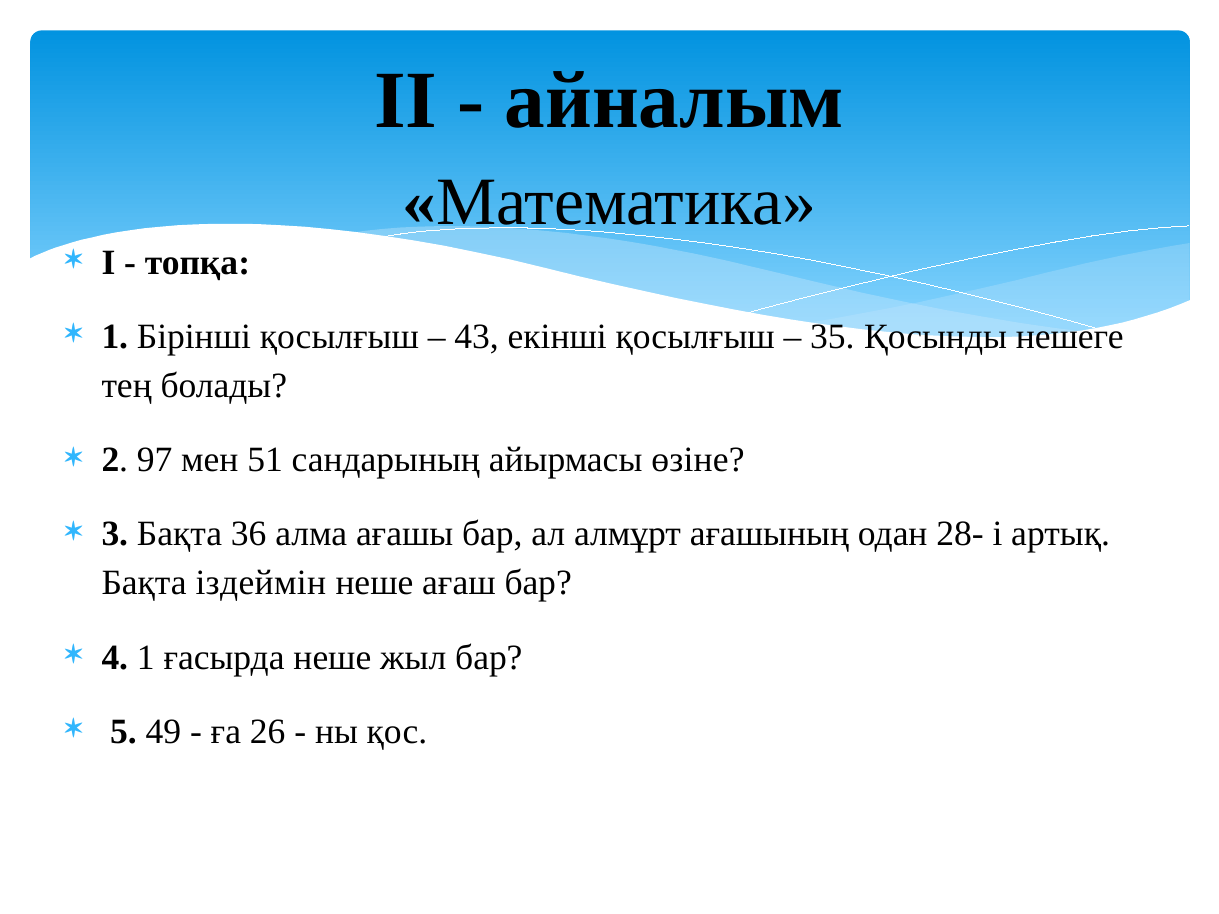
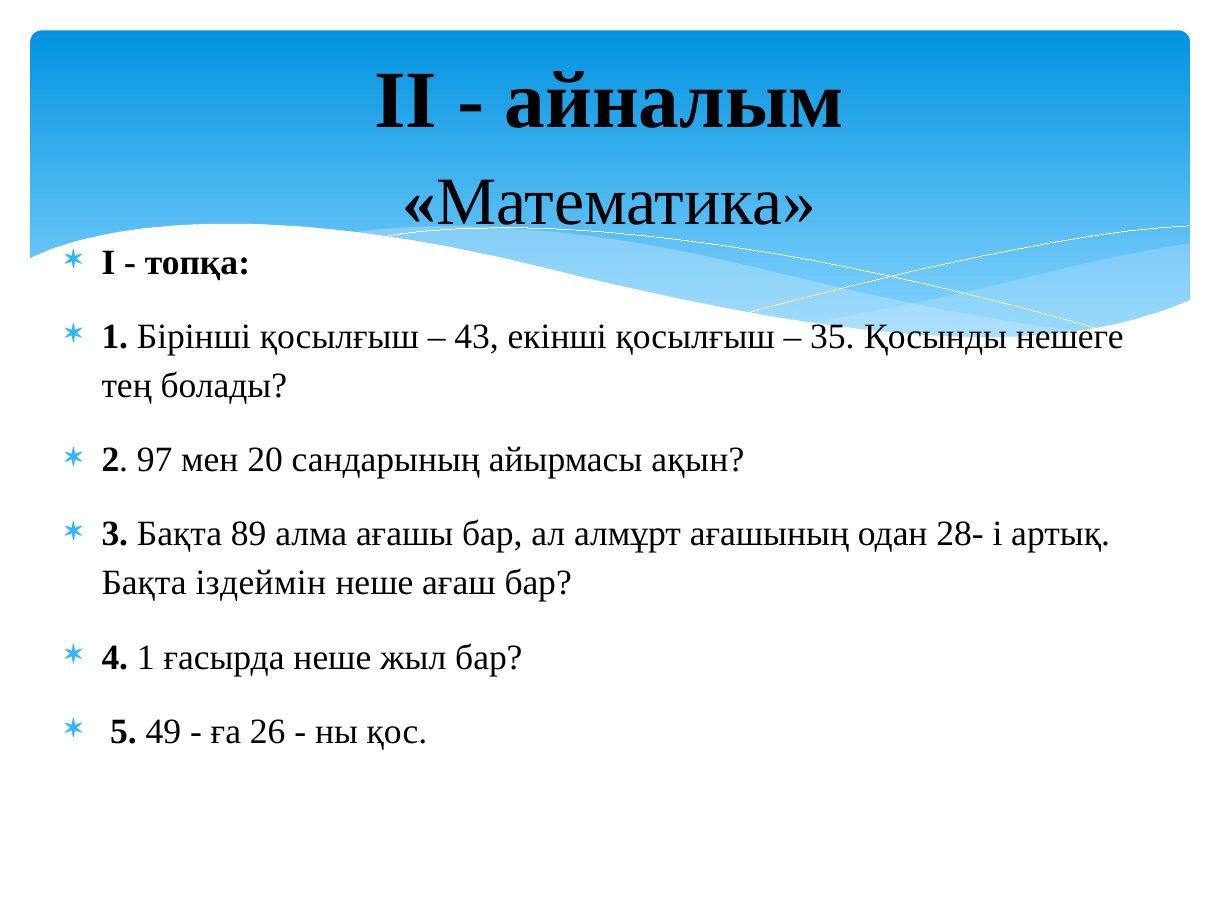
51: 51 -> 20
өзіне: өзіне -> ақын
36: 36 -> 89
